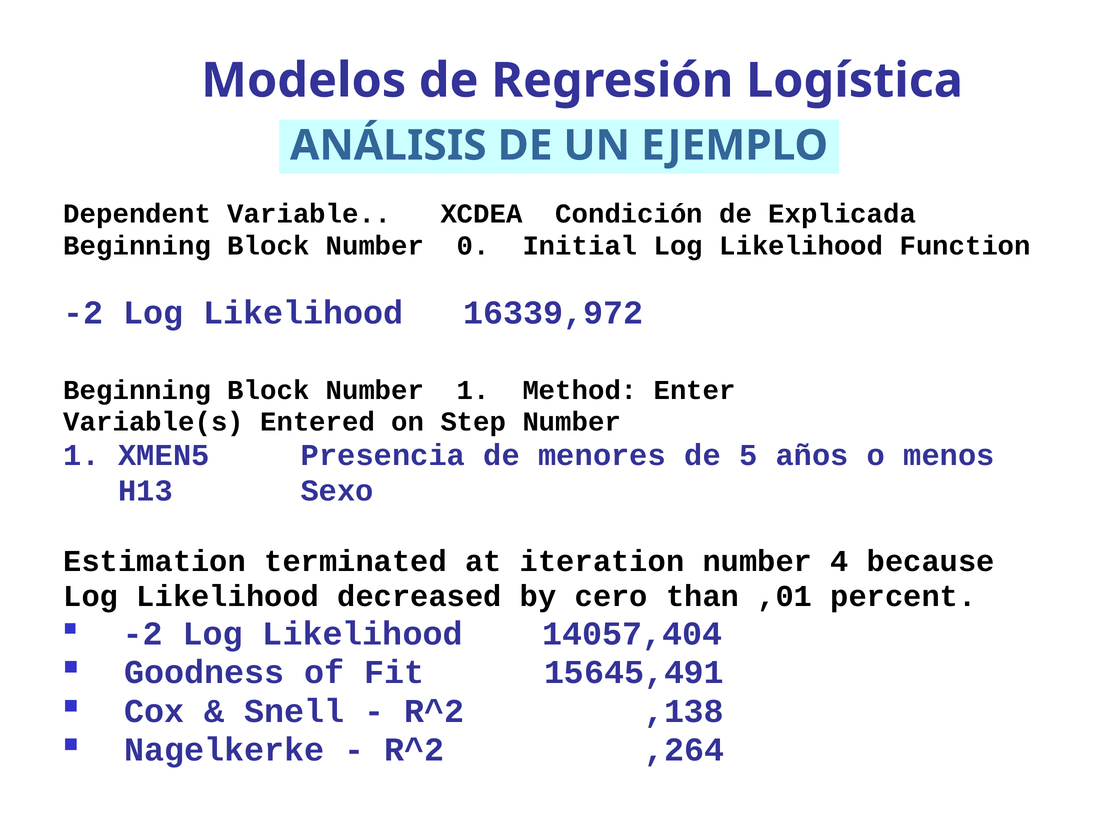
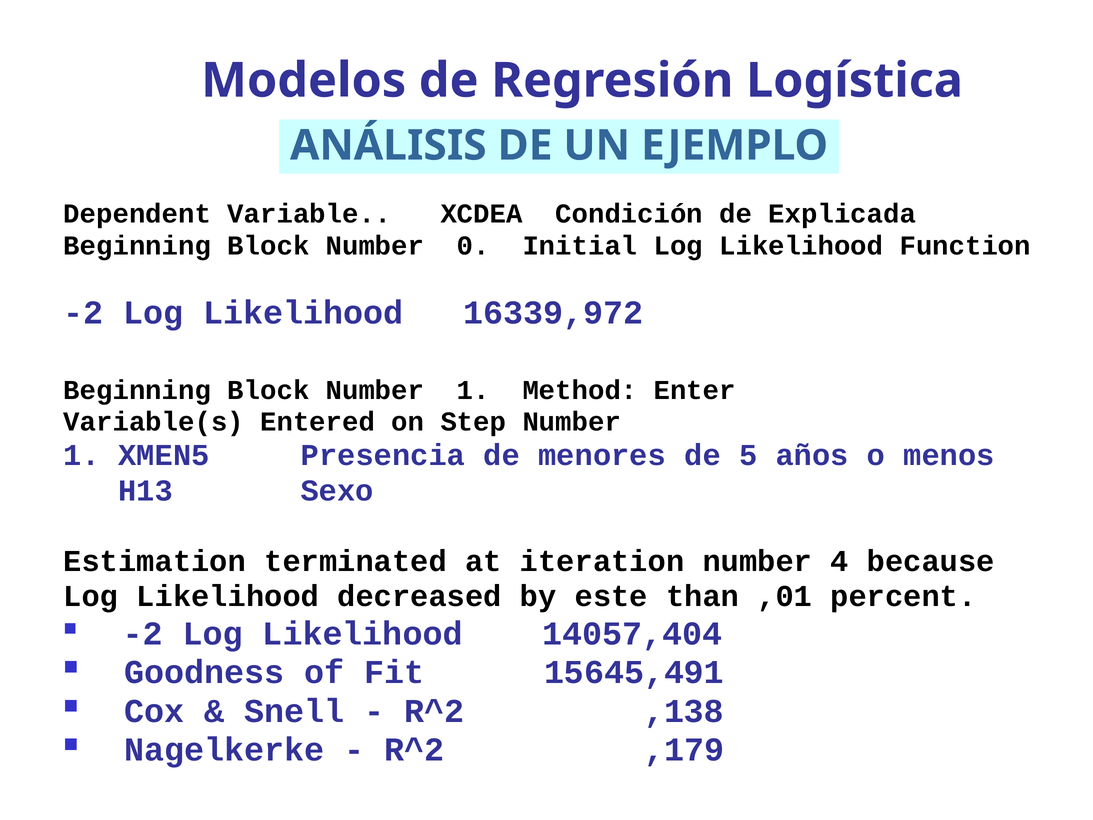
cero: cero -> este
,264: ,264 -> ,179
